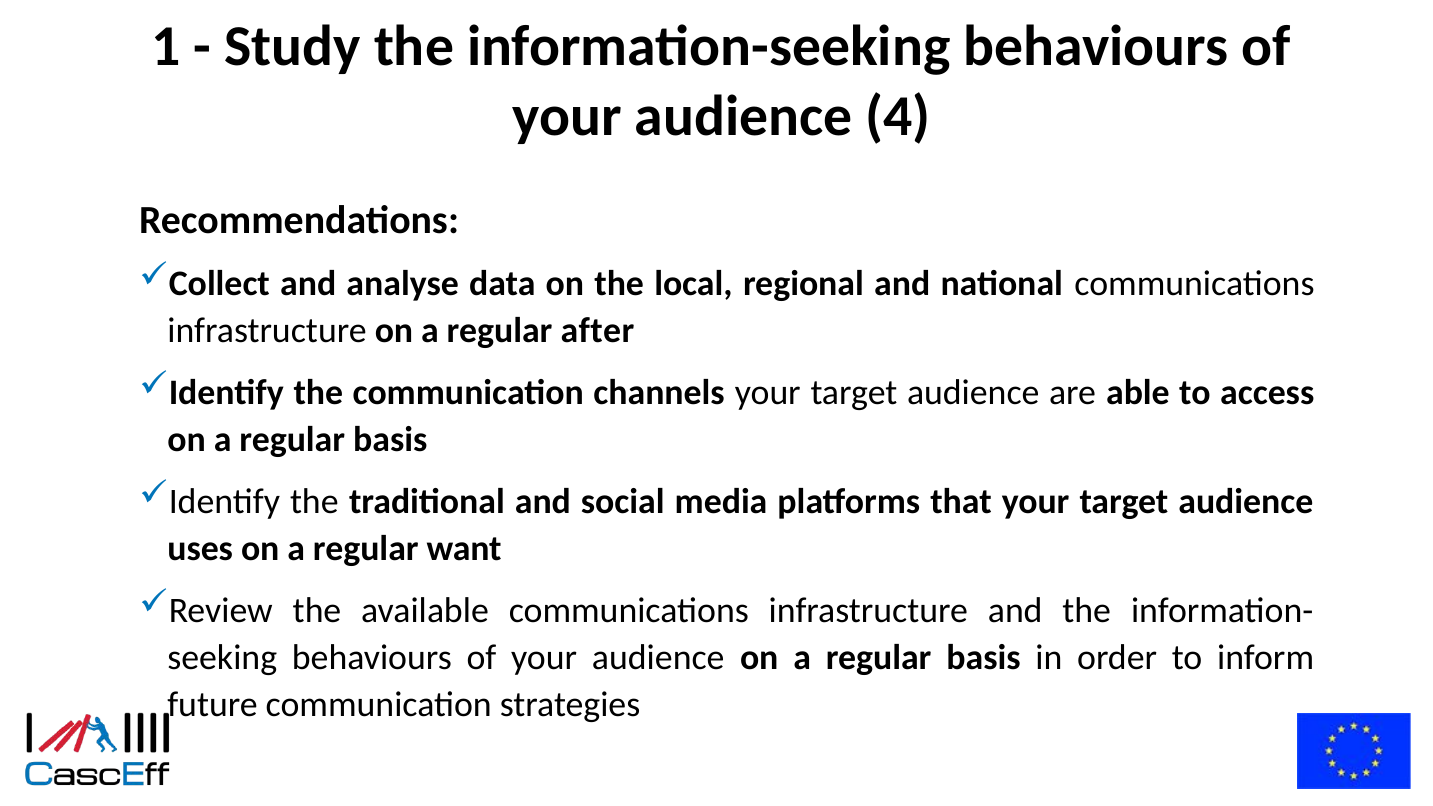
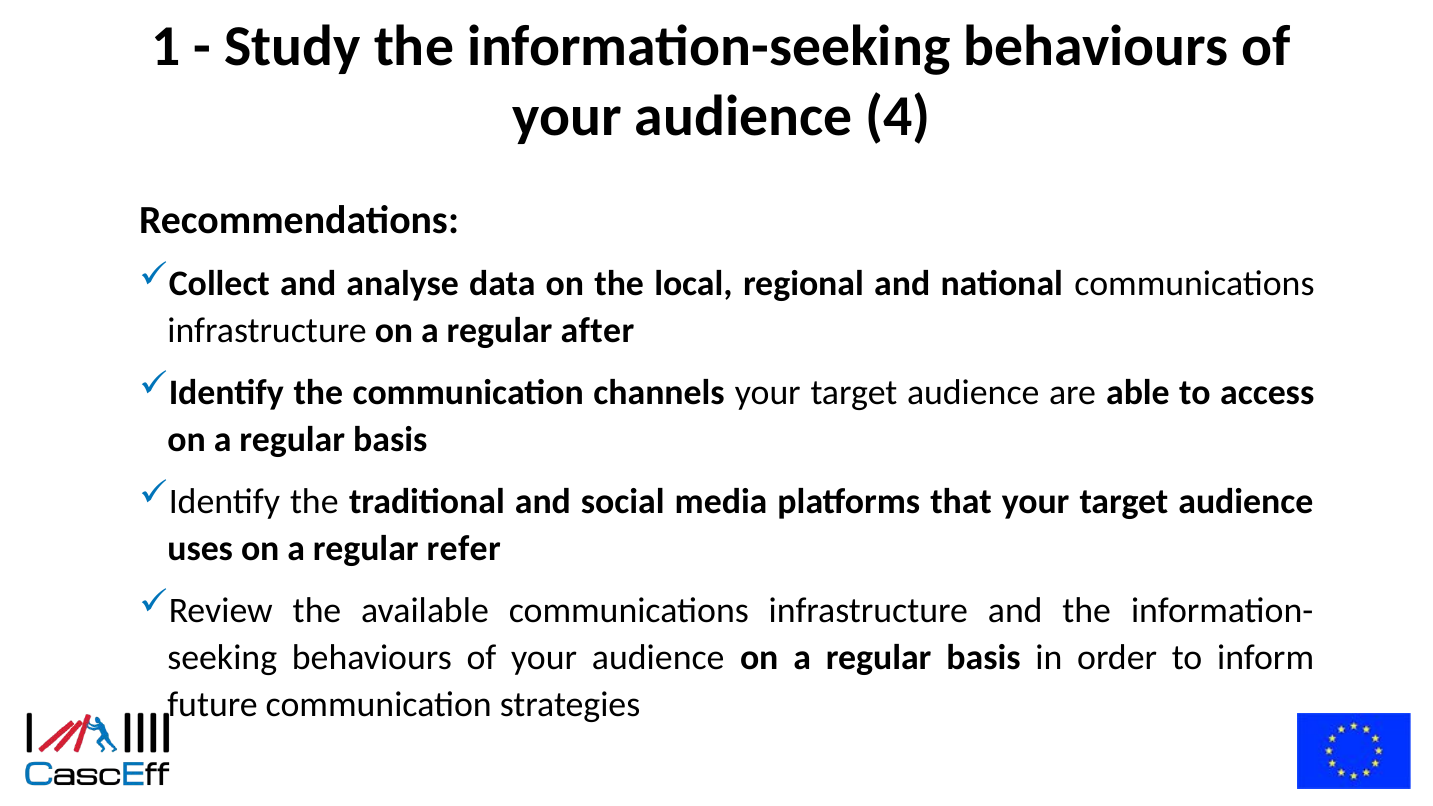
want: want -> refer
